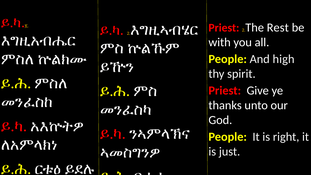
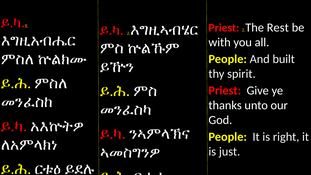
high: high -> built
